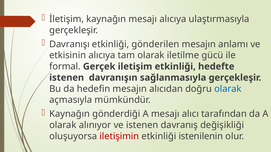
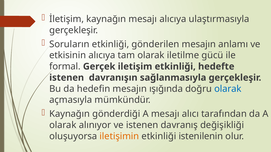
Davranışı: Davranışı -> Soruların
alıcıdan: alıcıdan -> ışığında
iletişimin colour: red -> orange
